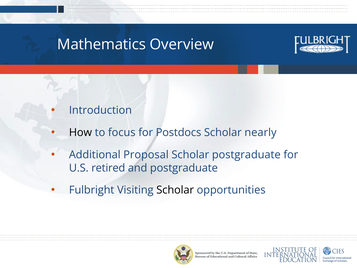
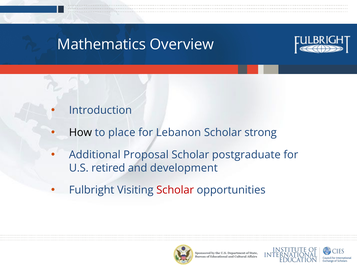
focus: focus -> place
Postdocs: Postdocs -> Lebanon
nearly: nearly -> strong
and postgraduate: postgraduate -> development
Scholar at (175, 190) colour: black -> red
